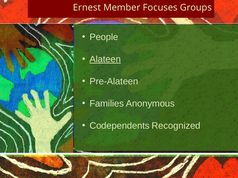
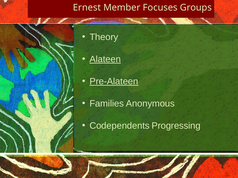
People: People -> Theory
Pre-Alateen underline: none -> present
Recognized: Recognized -> Progressing
